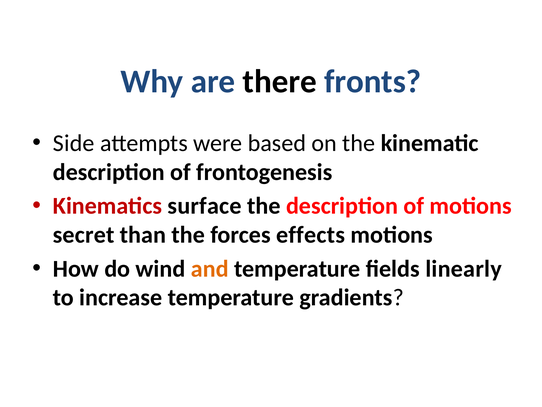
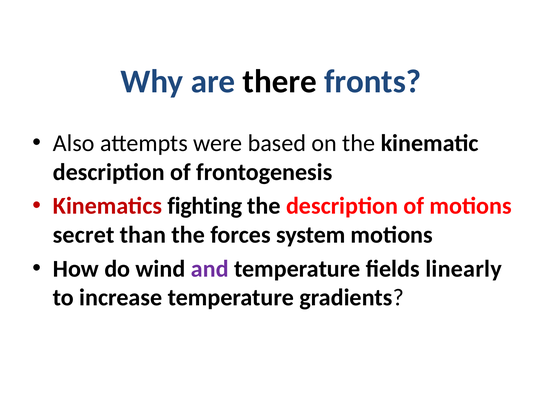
Side: Side -> Also
surface: surface -> fighting
effects: effects -> system
and colour: orange -> purple
